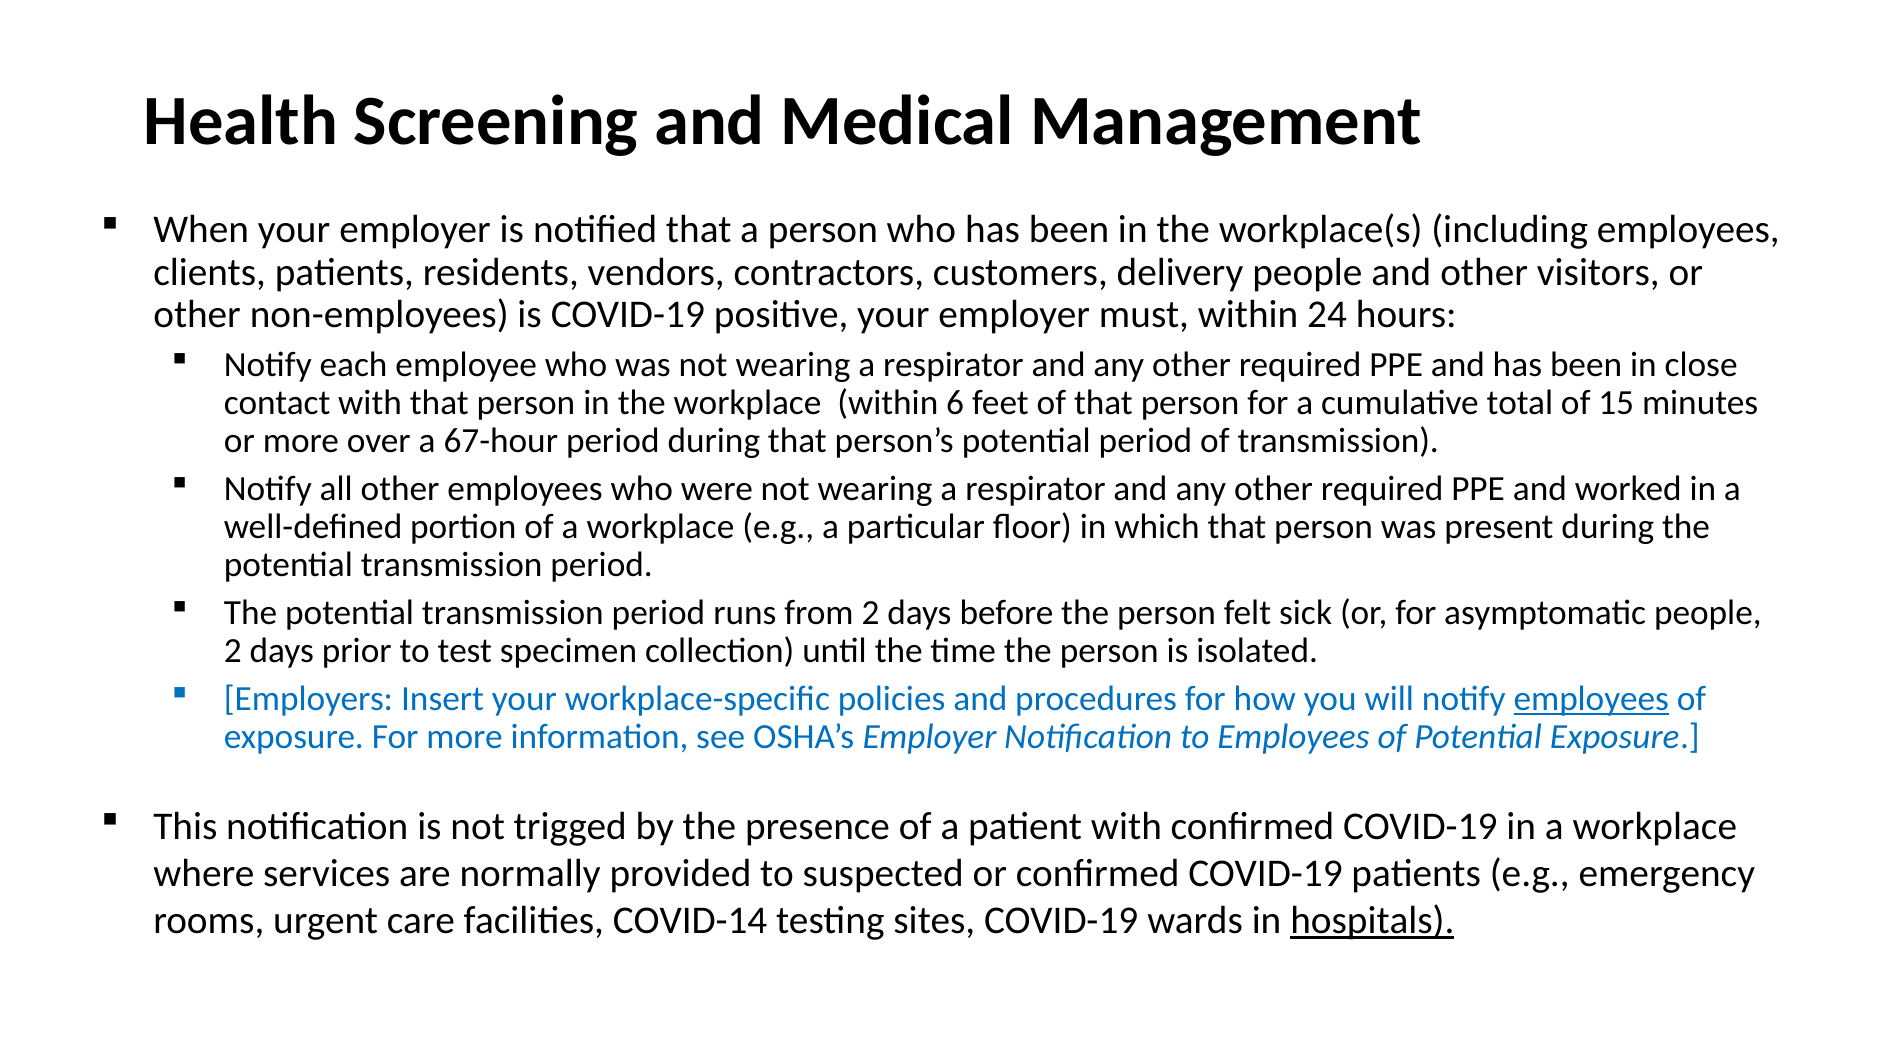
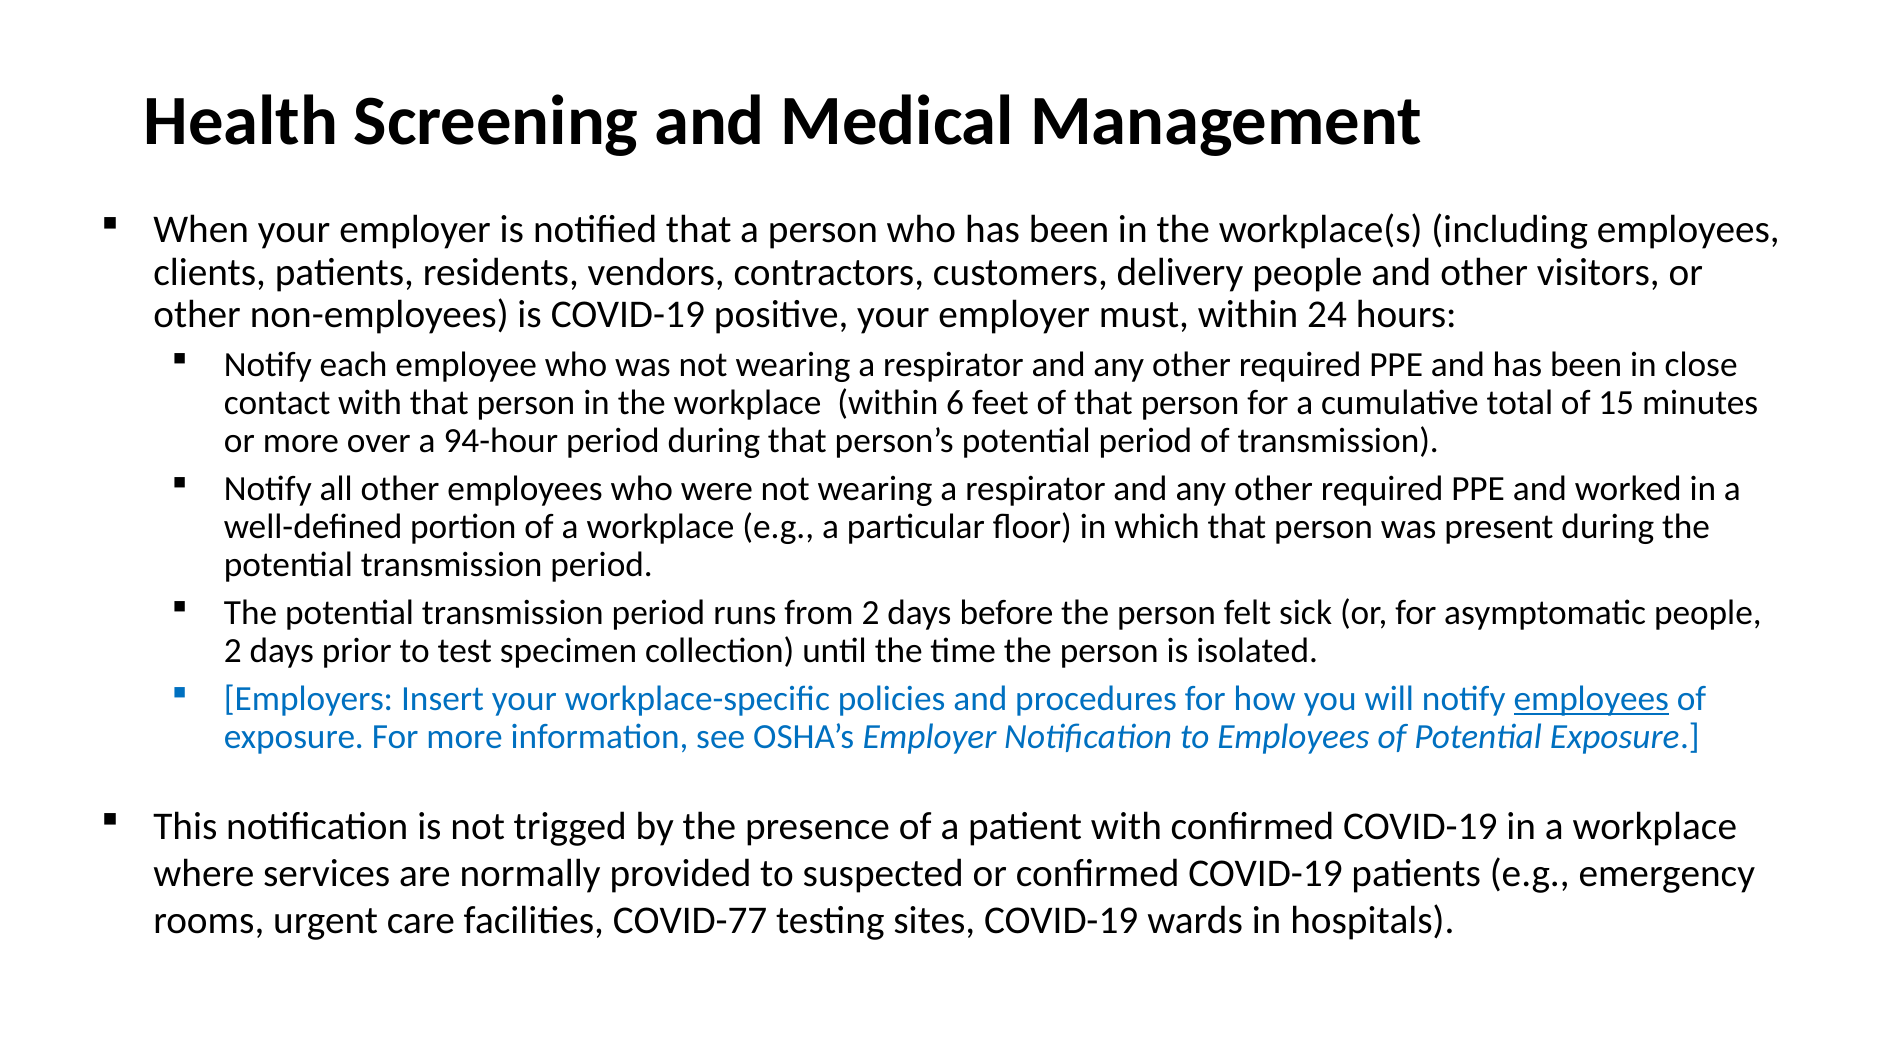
67-hour: 67-hour -> 94-hour
COVID-14: COVID-14 -> COVID-77
hospitals underline: present -> none
